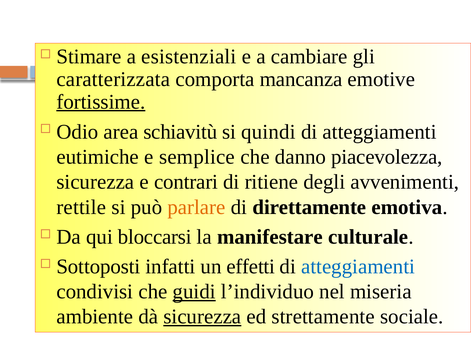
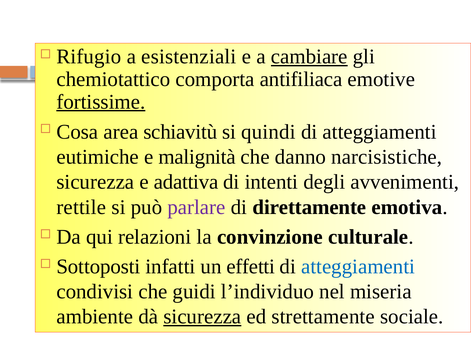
Stimare: Stimare -> Rifugio
cambiare underline: none -> present
caratterizzata: caratterizzata -> chemiotattico
mancanza: mancanza -> antifiliaca
Odio: Odio -> Cosa
semplice: semplice -> malignità
piacevolezza: piacevolezza -> narcisistiche
contrari: contrari -> adattiva
ritiene: ritiene -> intenti
parlare colour: orange -> purple
bloccarsi: bloccarsi -> relazioni
manifestare: manifestare -> convinzione
guidi underline: present -> none
